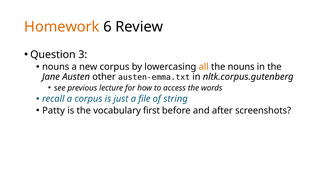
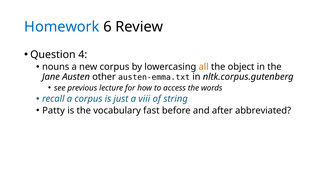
Homework colour: orange -> blue
3: 3 -> 4
the nouns: nouns -> object
file: file -> viii
first: first -> fast
screenshots: screenshots -> abbreviated
